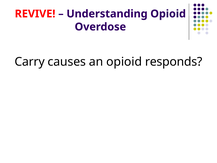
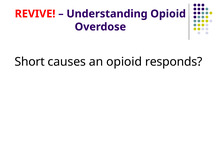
Carry: Carry -> Short
